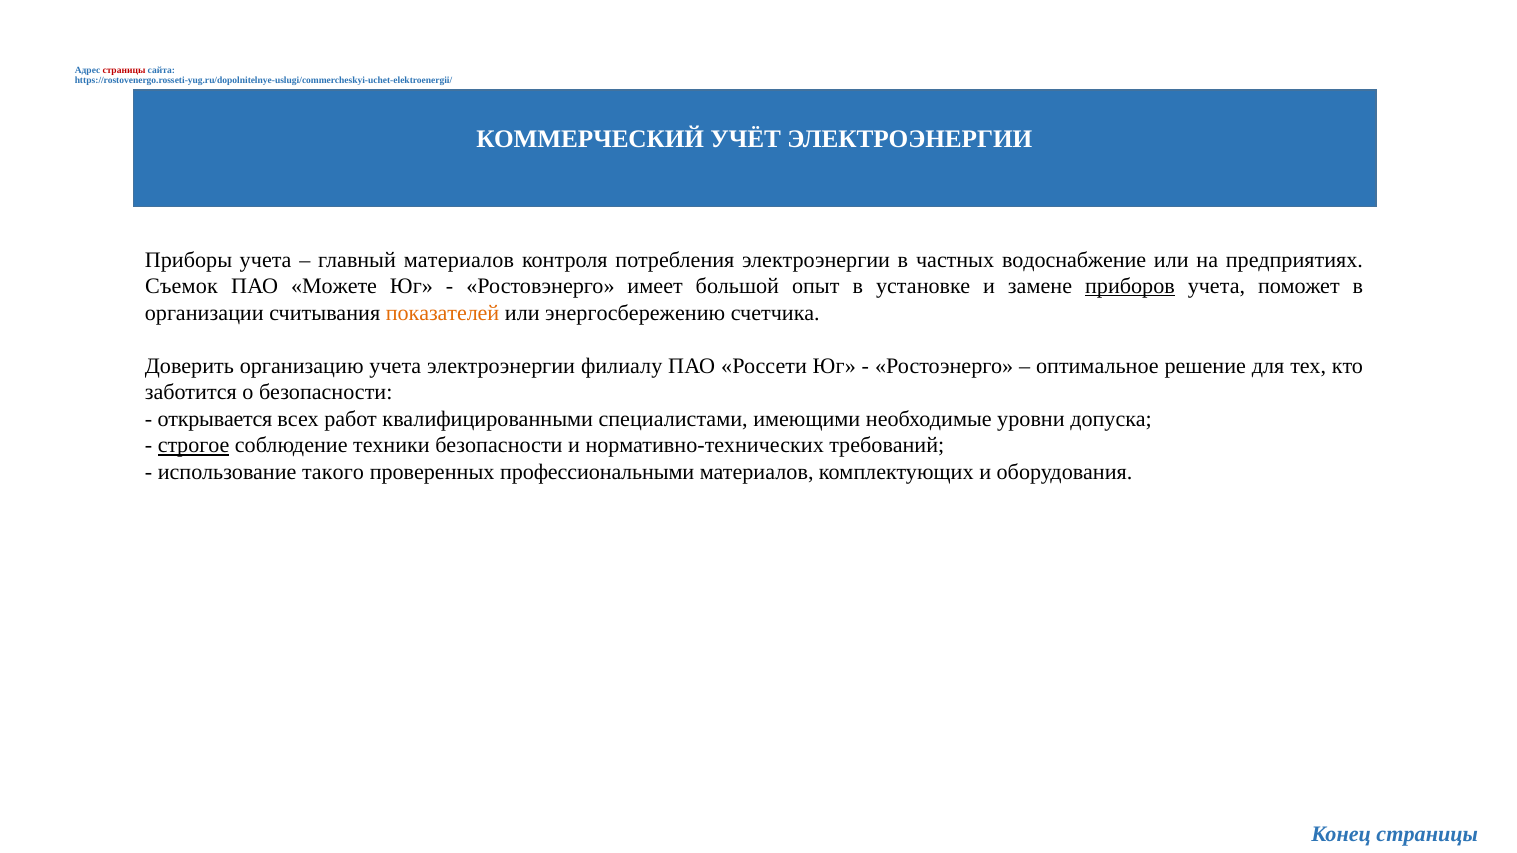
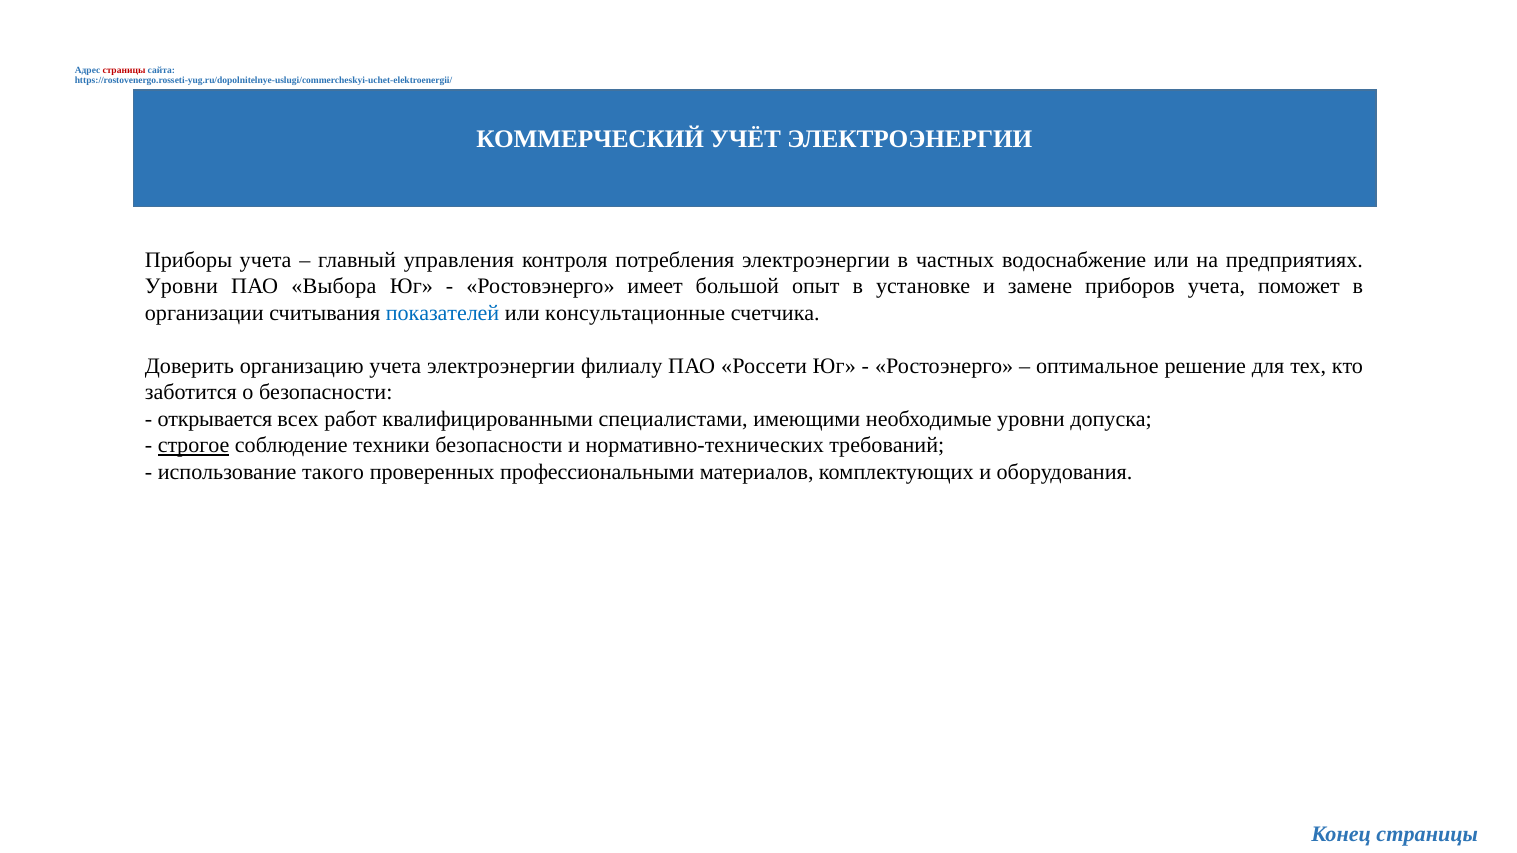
главный материалов: материалов -> управления
Съемок at (182, 286): Съемок -> Уровни
Можете: Можете -> Выбора
приборов underline: present -> none
показателей colour: orange -> blue
энергосбережению: энергосбережению -> консультационные
